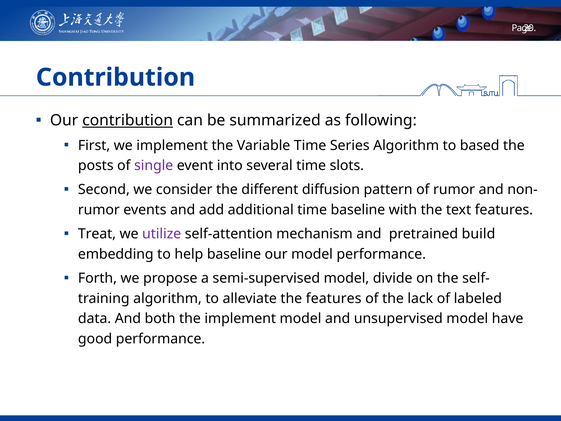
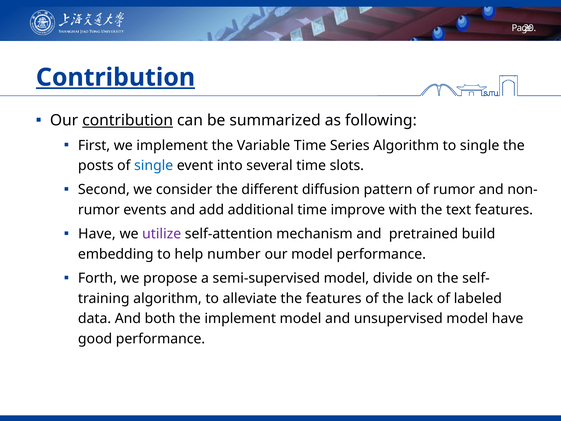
Contribution at (115, 77) underline: none -> present
to based: based -> single
single at (154, 165) colour: purple -> blue
time baseline: baseline -> improve
Treat at (97, 234): Treat -> Have
help baseline: baseline -> number
